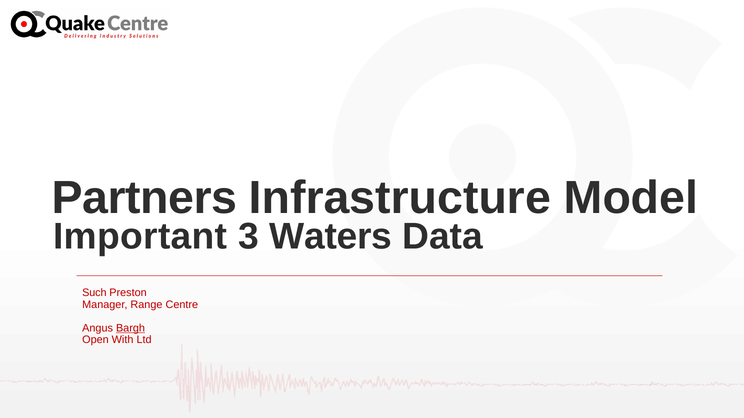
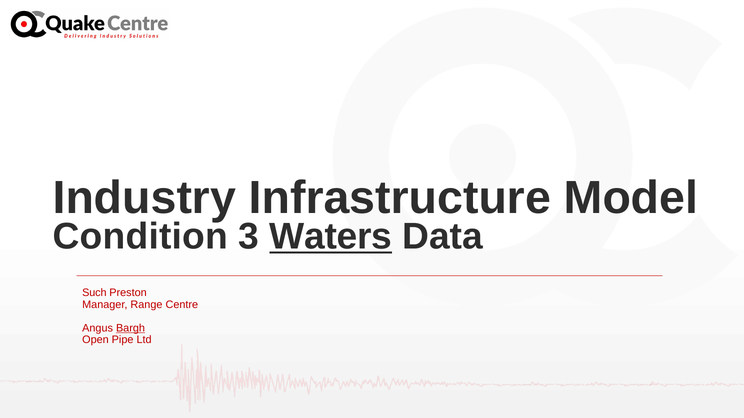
Partners: Partners -> Industry
Important: Important -> Condition
Waters underline: none -> present
With: With -> Pipe
